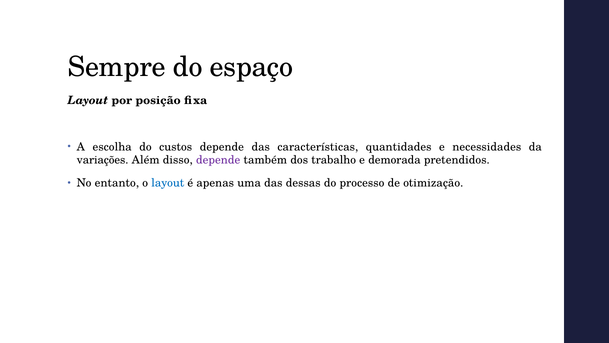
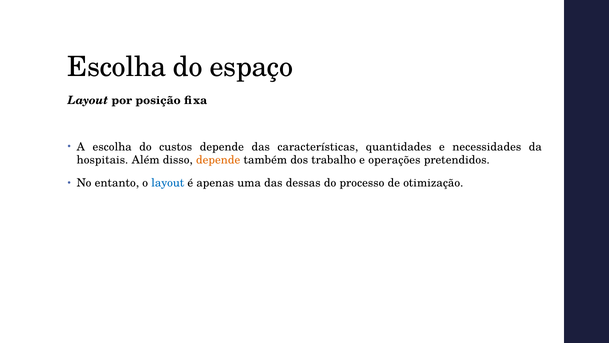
Sempre at (117, 67): Sempre -> Escolha
variações: variações -> hospitais
depende at (218, 160) colour: purple -> orange
demorada: demorada -> operações
